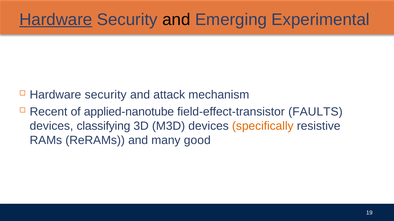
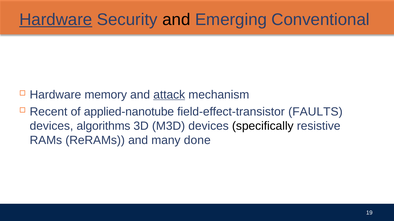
Experimental: Experimental -> Conventional
security at (106, 95): security -> memory
attack underline: none -> present
classifying: classifying -> algorithms
specifically colour: orange -> black
good: good -> done
